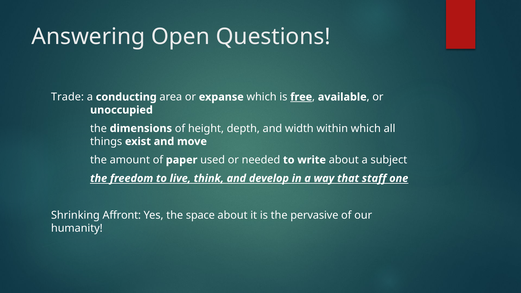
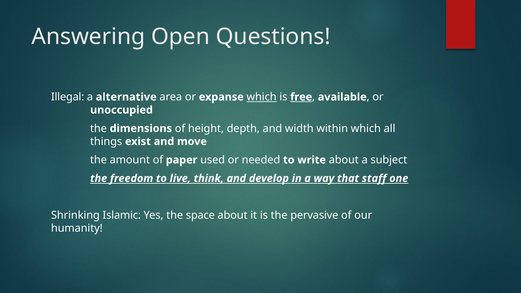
Trade: Trade -> Illegal
conducting: conducting -> alternative
which at (262, 97) underline: none -> present
Affront: Affront -> Islamic
